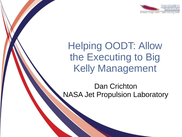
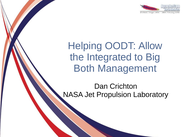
Executing: Executing -> Integrated
Kelly: Kelly -> Both
